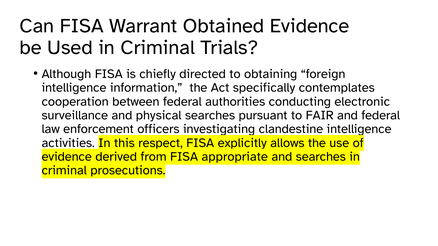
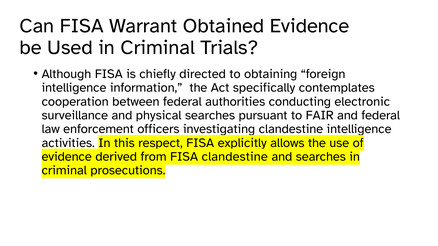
FISA appropriate: appropriate -> clandestine
